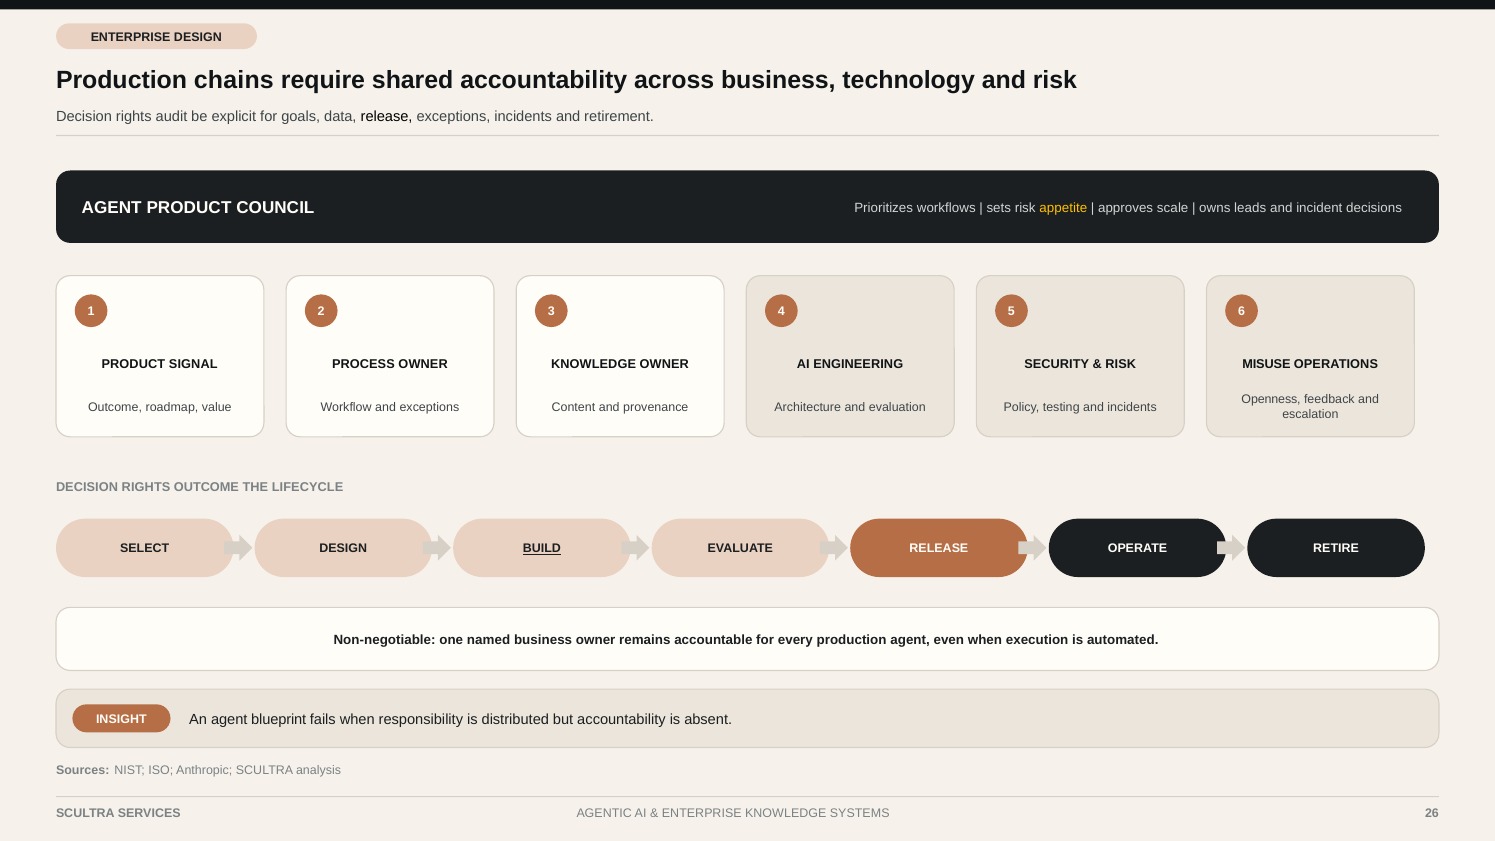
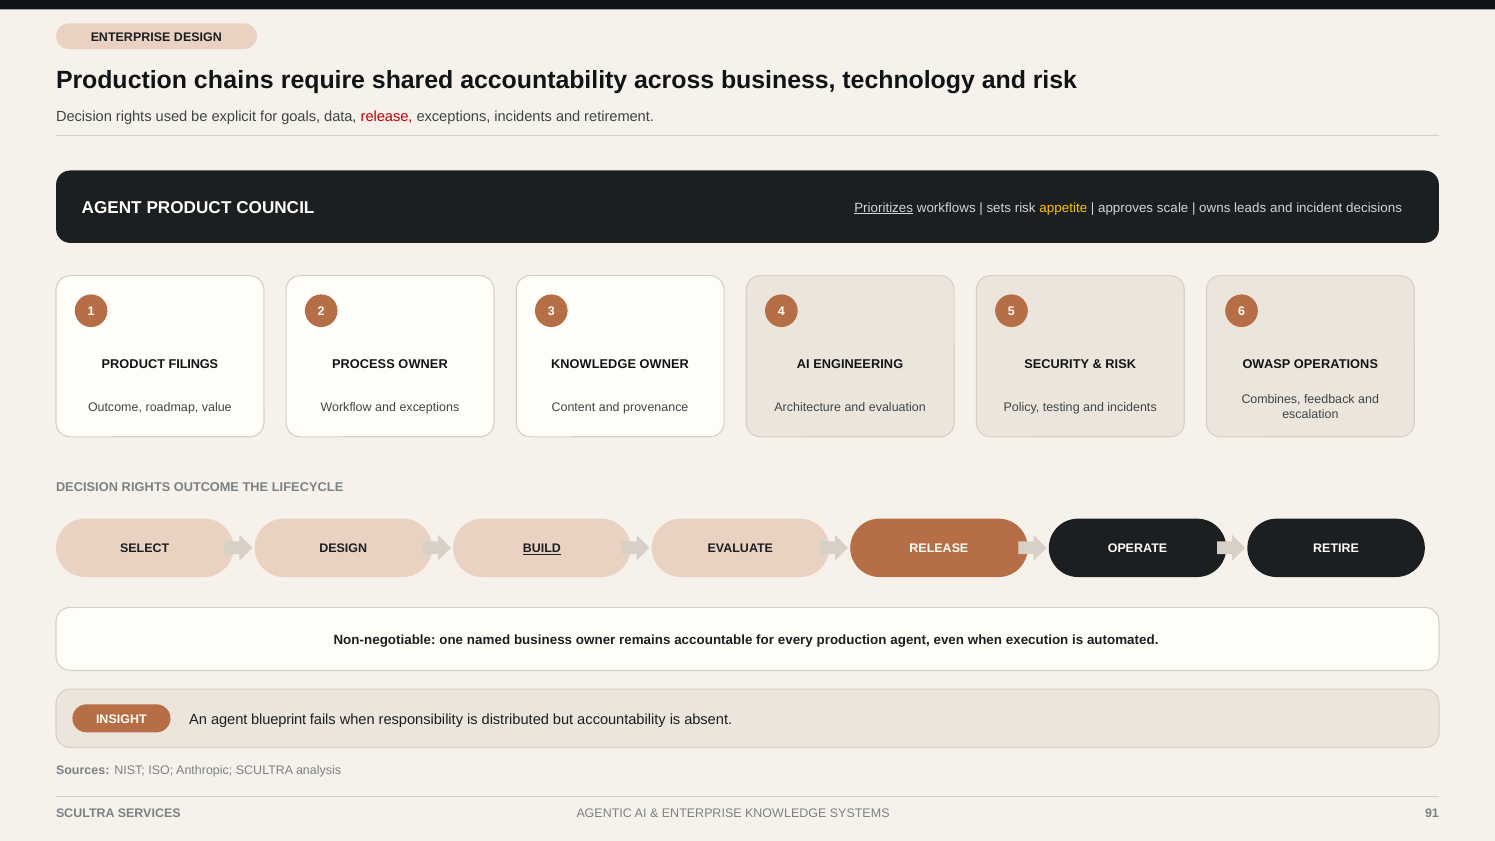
audit: audit -> used
release at (387, 117) colour: black -> red
Prioritizes underline: none -> present
SIGNAL: SIGNAL -> FILINGS
MISUSE: MISUSE -> OWASP
Openness: Openness -> Combines
26: 26 -> 91
